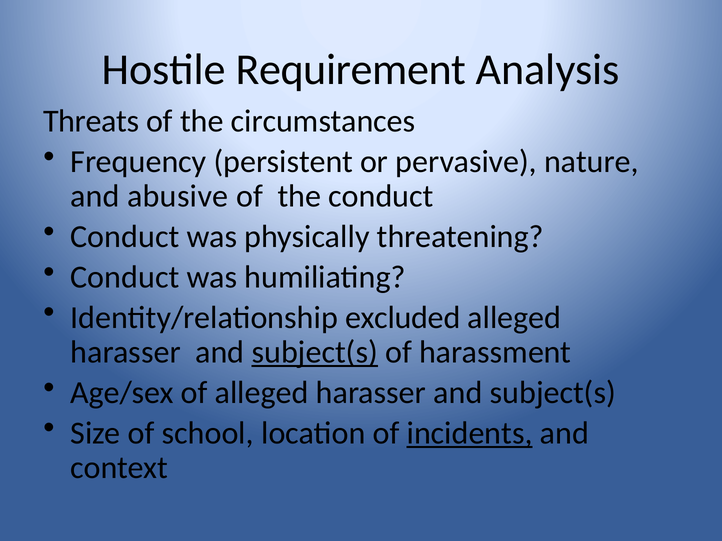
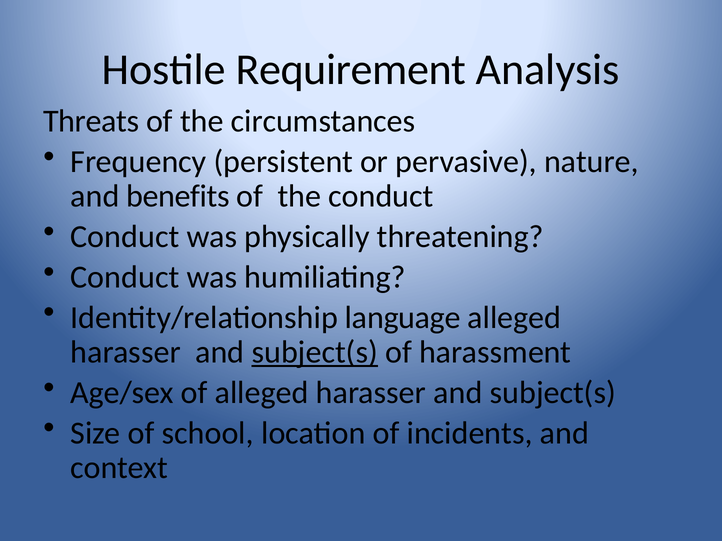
abusive: abusive -> benefits
excluded: excluded -> language
incidents underline: present -> none
